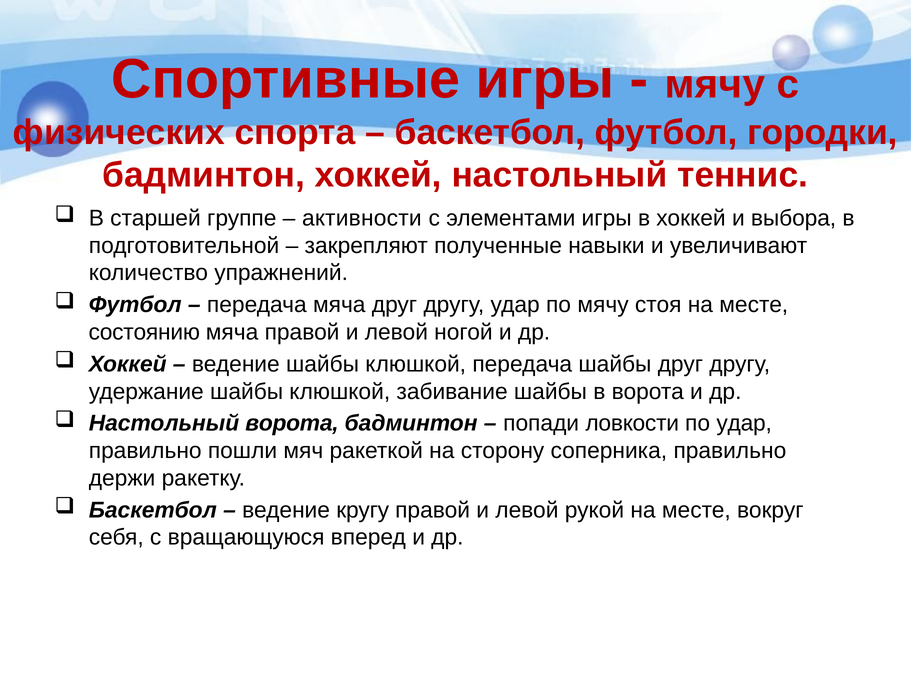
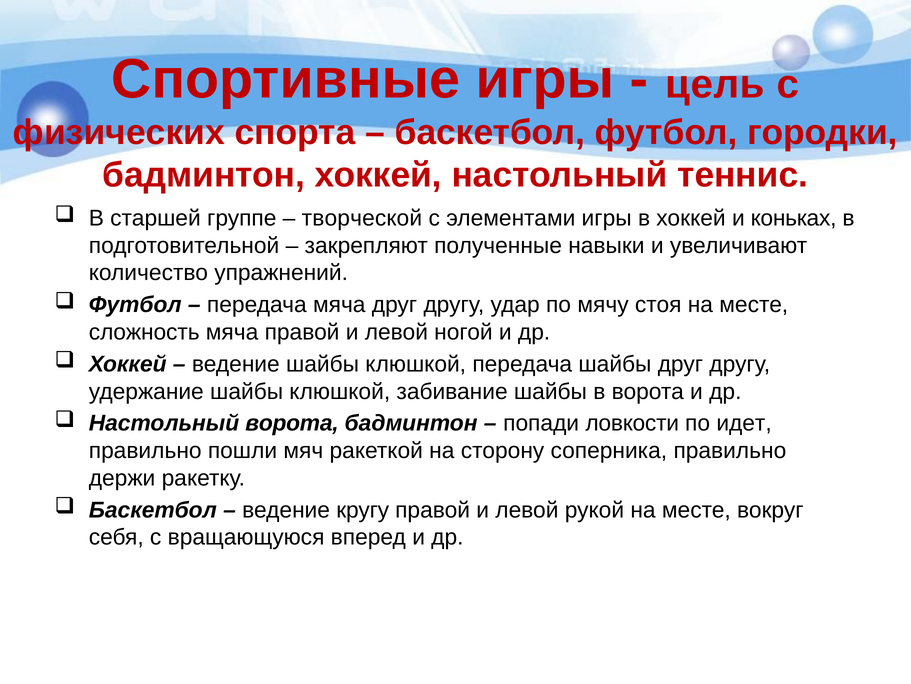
мячу at (715, 84): мячу -> цель
активности: активности -> творческой
выбора: выбора -> коньках
состоянию: состоянию -> сложность
по удар: удар -> идет
